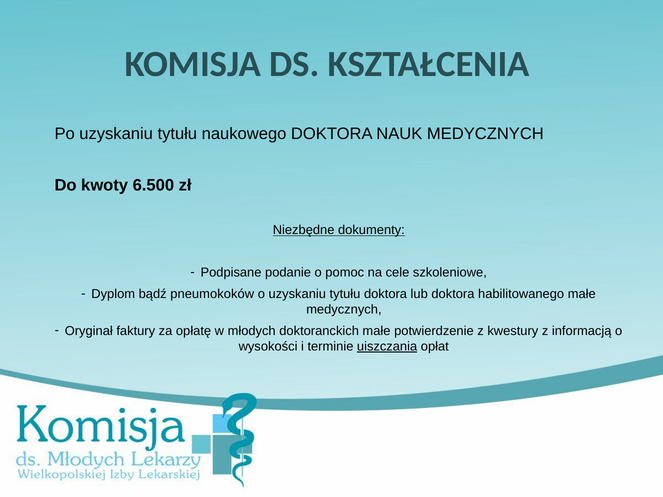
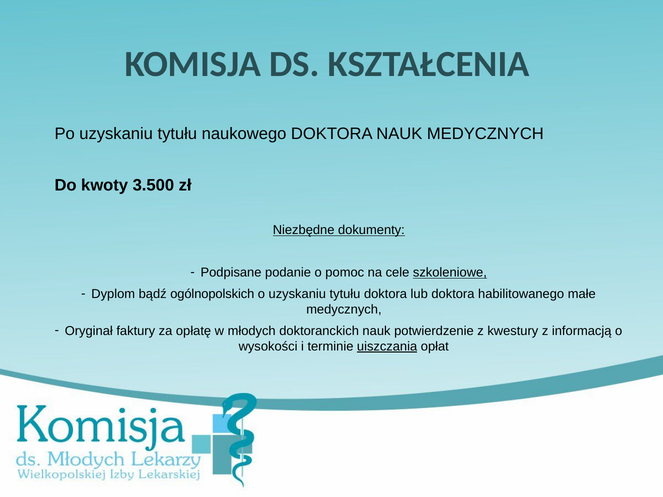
6.500: 6.500 -> 3.500
szkoleniowe underline: none -> present
pneumokoków: pneumokoków -> ogólnopolskich
doktoranckich małe: małe -> nauk
